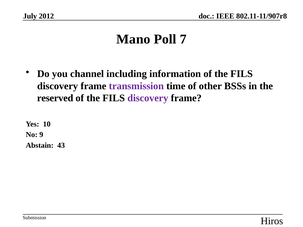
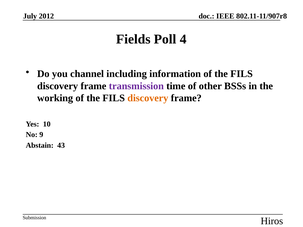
Mano: Mano -> Fields
7: 7 -> 4
reserved: reserved -> working
discovery at (148, 98) colour: purple -> orange
